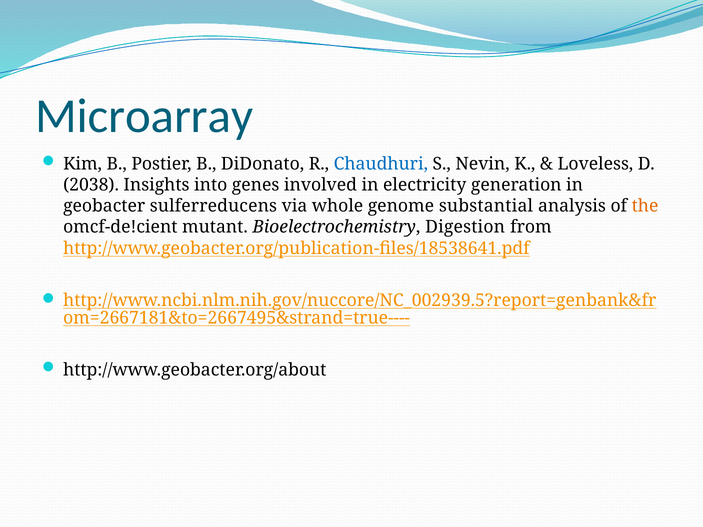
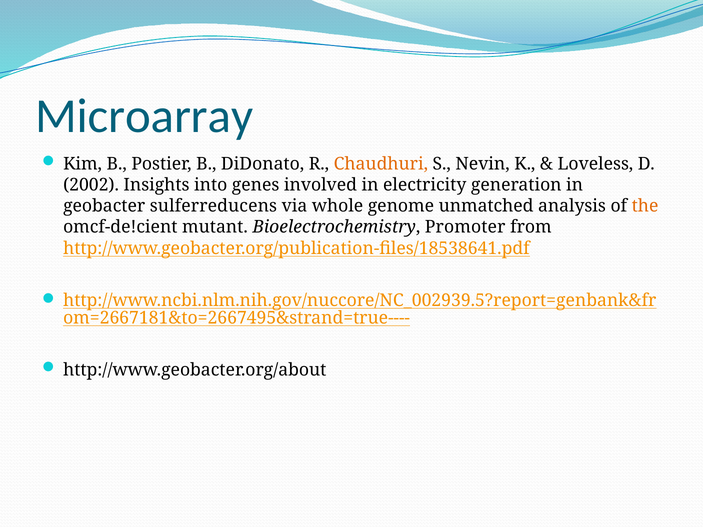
Chaudhuri colour: blue -> orange
2038: 2038 -> 2002
substantial: substantial -> unmatched
Digestion: Digestion -> Promoter
